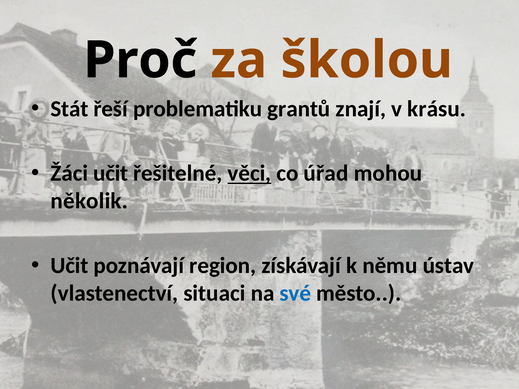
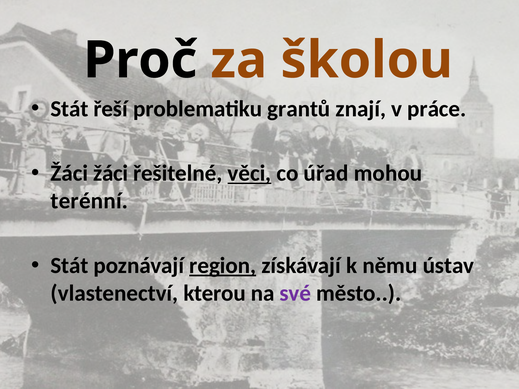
krásu: krásu -> práce
Žáci učit: učit -> žáci
několik: několik -> terénní
Učit at (69, 266): Učit -> Stát
region underline: none -> present
situaci: situaci -> kterou
své colour: blue -> purple
